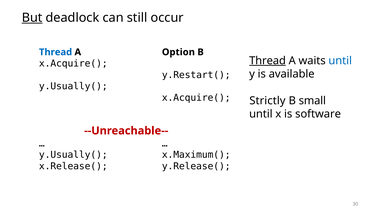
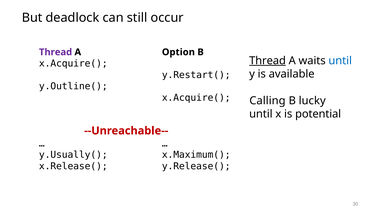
But underline: present -> none
Thread at (56, 52) colour: blue -> purple
y.Usually( at (73, 86): y.Usually( -> y.Outline(
Strictly: Strictly -> Calling
small: small -> lucky
software: software -> potential
